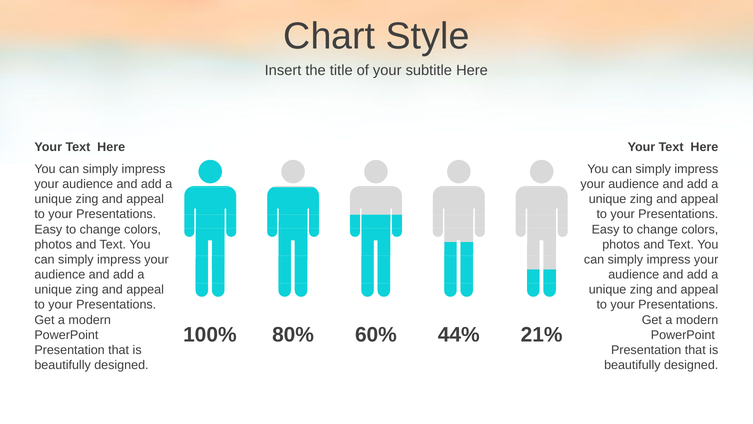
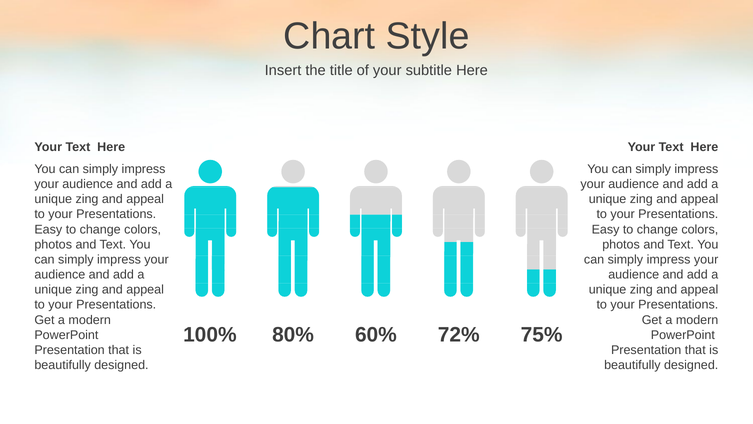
44%: 44% -> 72%
21%: 21% -> 75%
